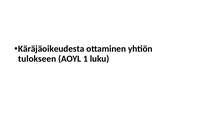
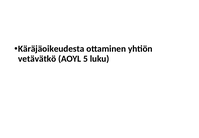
tulokseen: tulokseen -> vetävätkö
1: 1 -> 5
